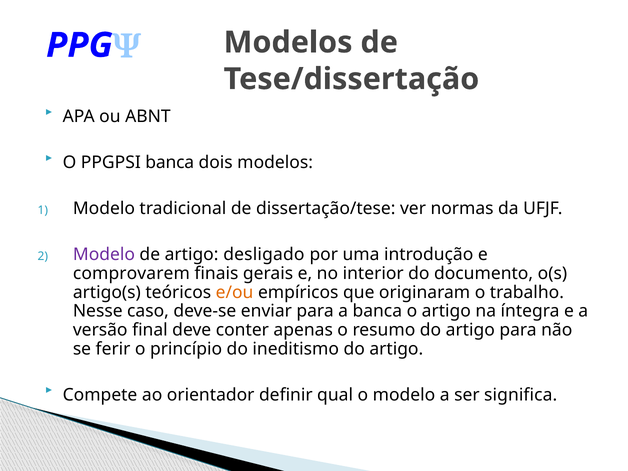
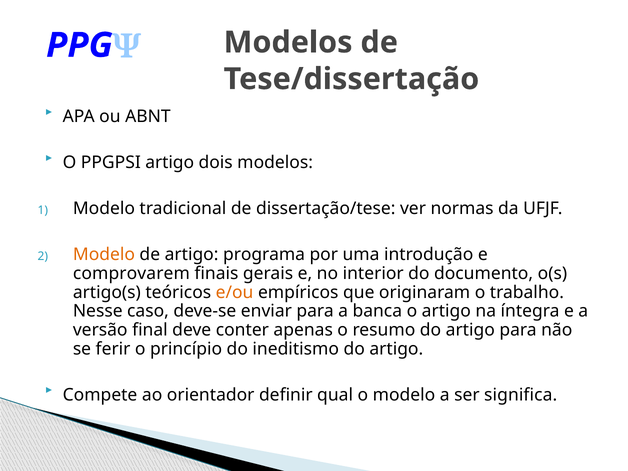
PPGPSI banca: banca -> artigo
Modelo at (104, 255) colour: purple -> orange
desligado: desligado -> programa
